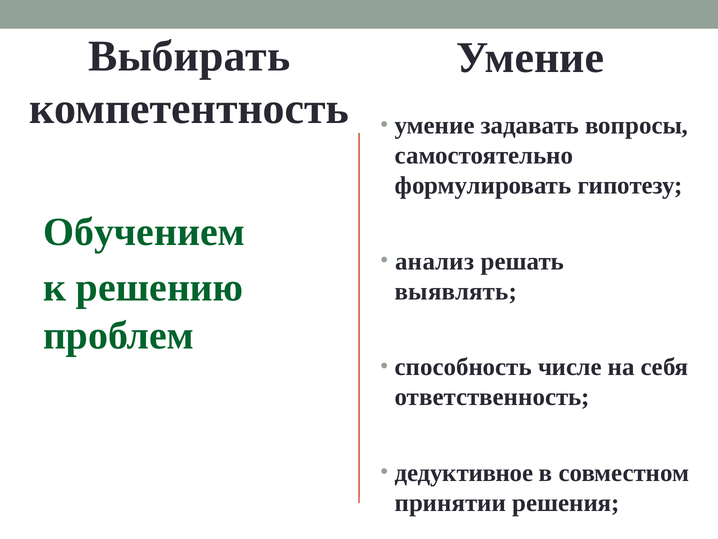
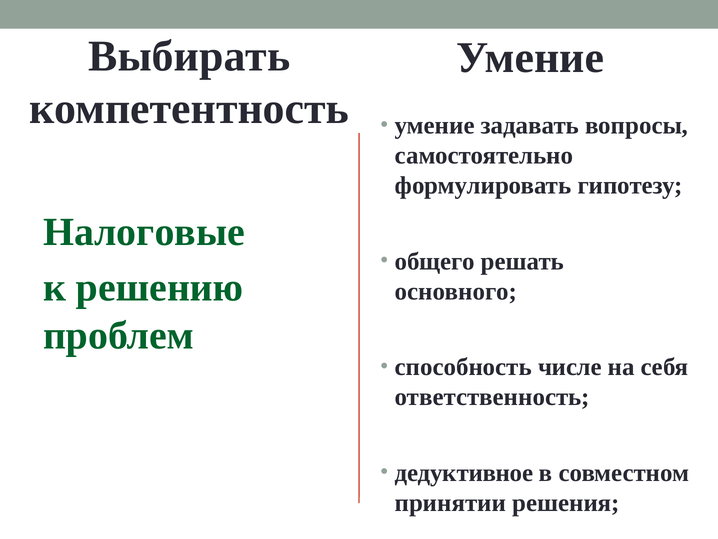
Обучением: Обучением -> Налоговые
анализ: анализ -> общего
выявлять: выявлять -> основного
